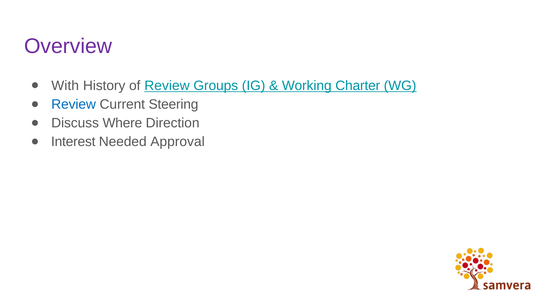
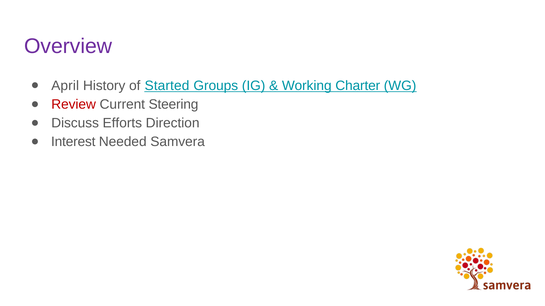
With: With -> April
of Review: Review -> Started
Review at (74, 105) colour: blue -> red
Where: Where -> Efforts
Approval: Approval -> Samvera
